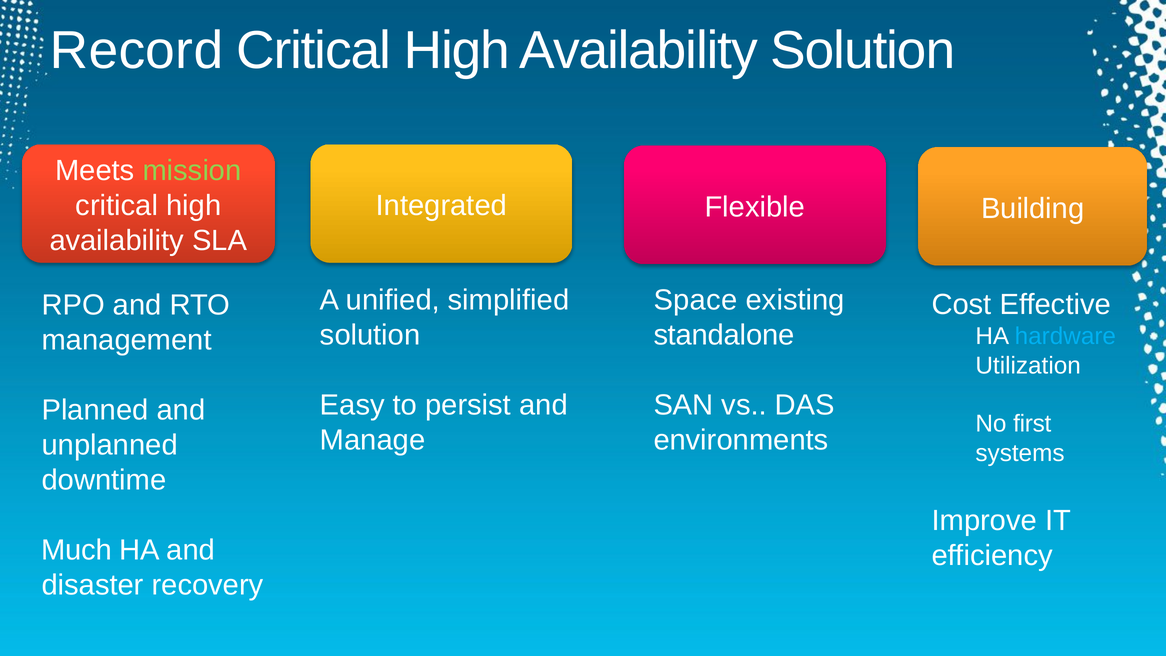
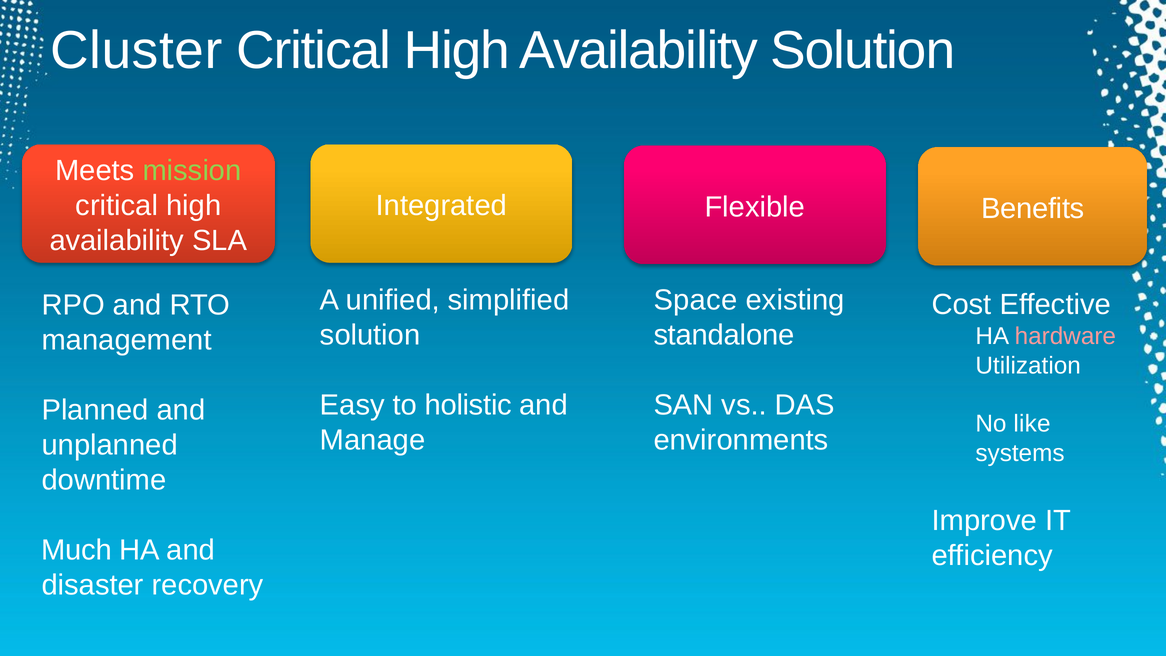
Record: Record -> Cluster
Building: Building -> Benefits
hardware colour: light blue -> pink
persist: persist -> holistic
first: first -> like
